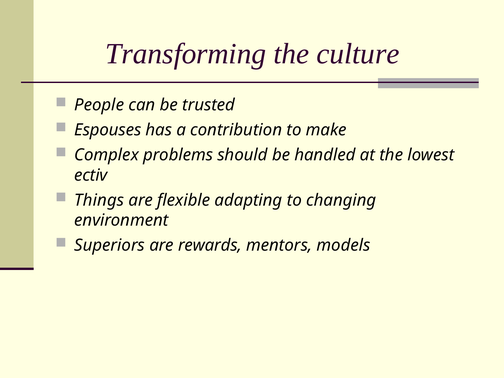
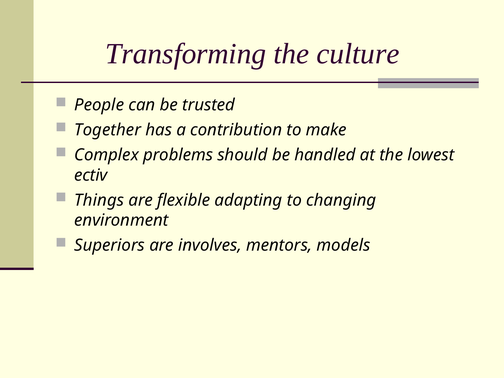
Espouses: Espouses -> Together
rewards: rewards -> involves
